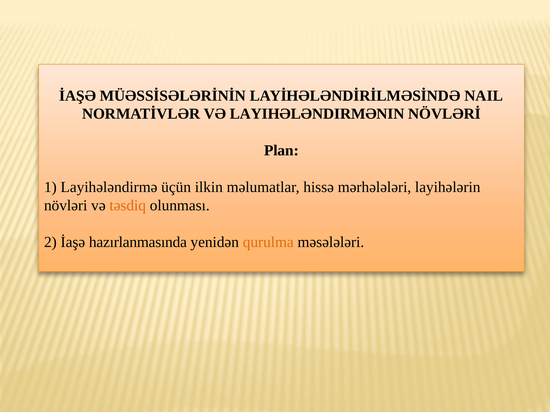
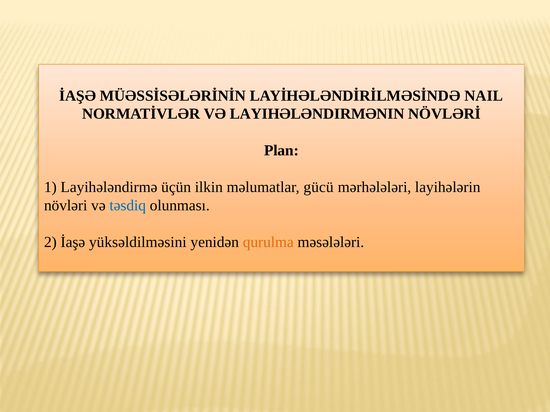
hissə: hissə -> gücü
təsdiq colour: orange -> blue
hazırlanmasında: hazırlanmasında -> yüksəldilməsini
